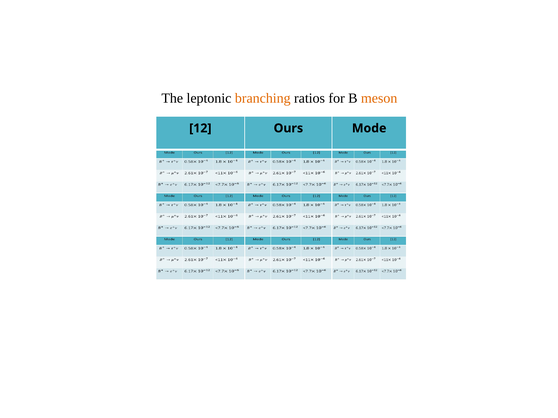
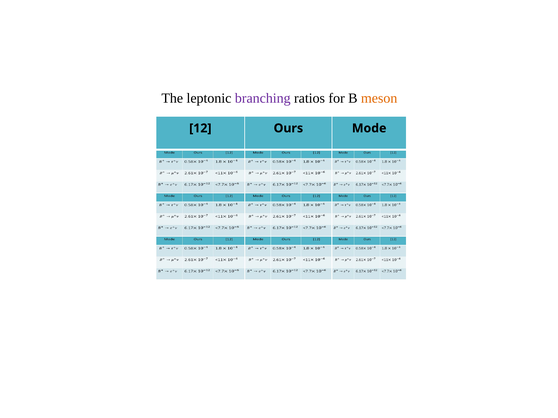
branching colour: orange -> purple
